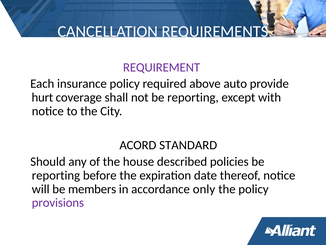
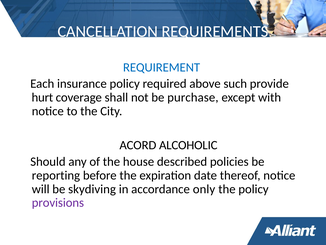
REQUIREMENT colour: purple -> blue
auto: auto -> such
not be reporting: reporting -> purchase
STANDARD: STANDARD -> ALCOHOLIC
members: members -> skydiving
